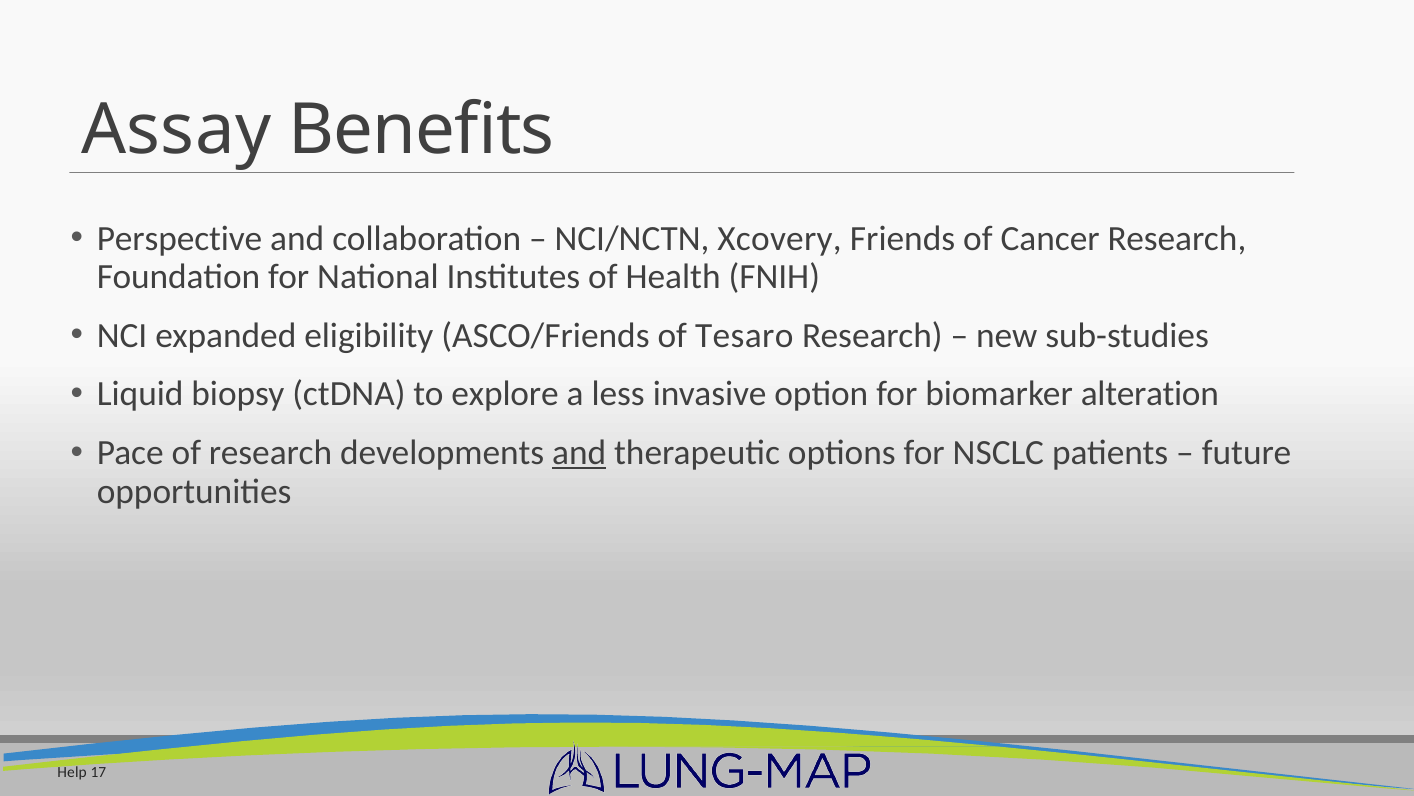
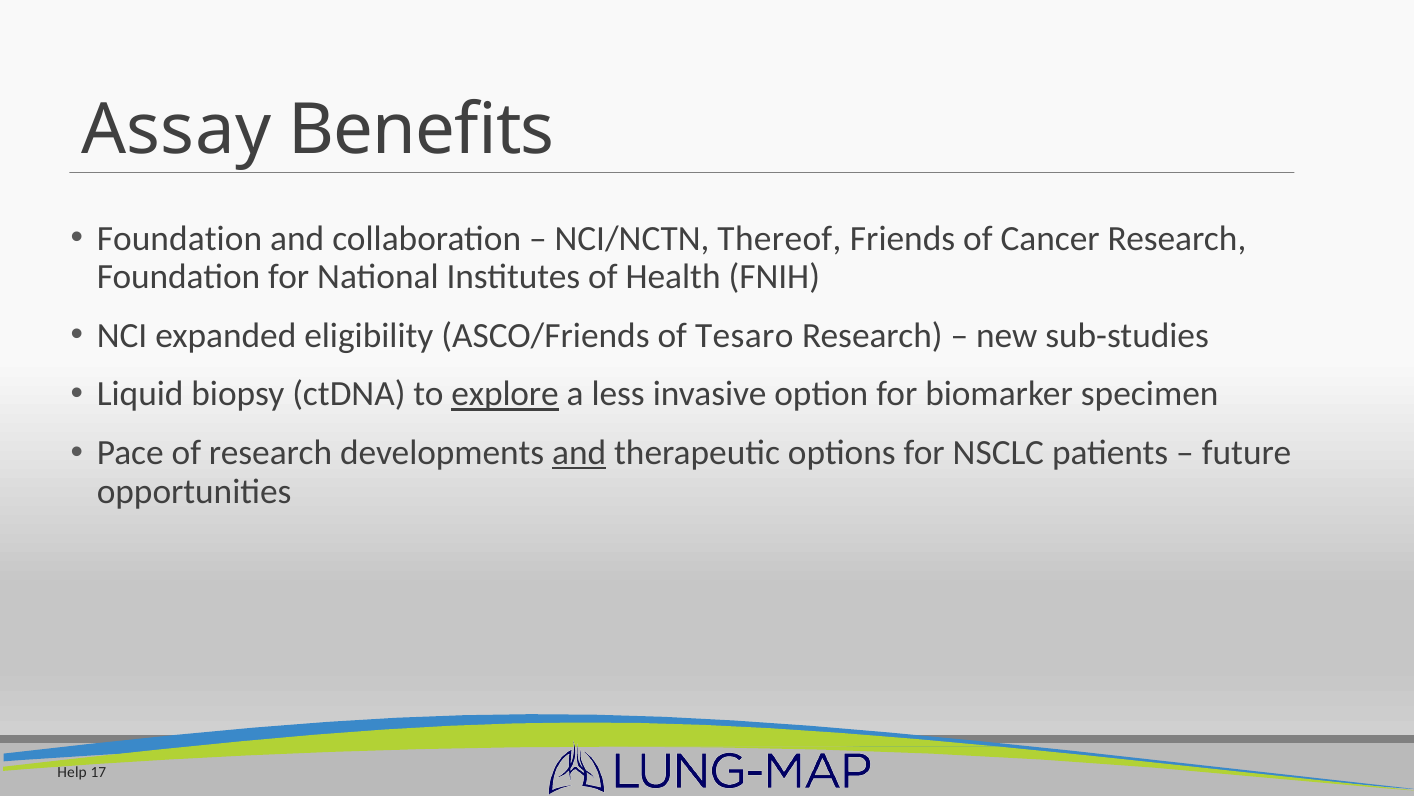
Perspective at (180, 238): Perspective -> Foundation
Xcovery: Xcovery -> Thereof
explore underline: none -> present
alteration: alteration -> specimen
